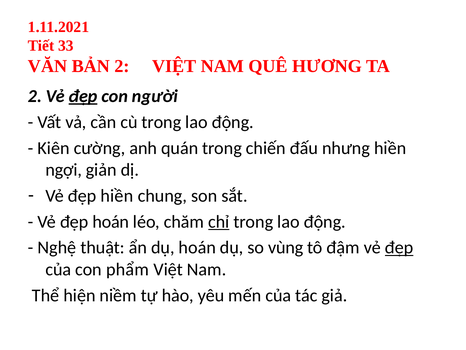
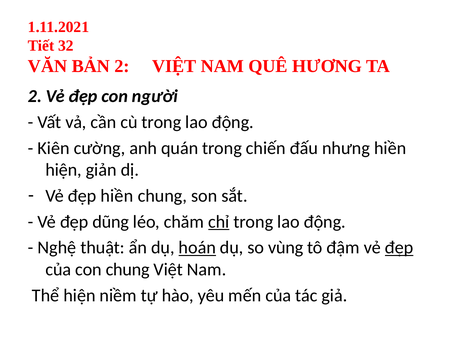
33: 33 -> 32
đẹp at (83, 96) underline: present -> none
ngợi at (64, 170): ngợi -> hiện
đẹp hoán: hoán -> dũng
hoán at (197, 247) underline: none -> present
con phẩm: phẩm -> chung
